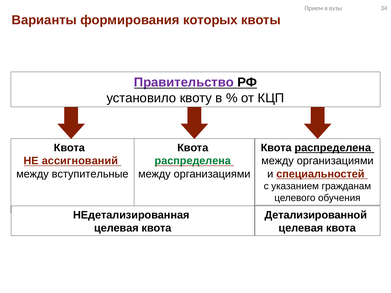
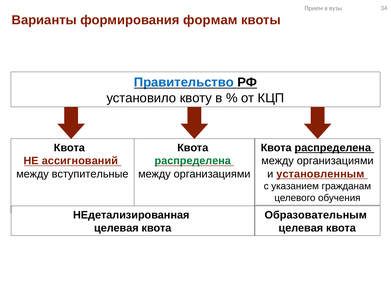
которых: которых -> формам
Правительство colour: purple -> blue
специальностей: специальностей -> установленным
Детализированной: Детализированной -> Образовательным
